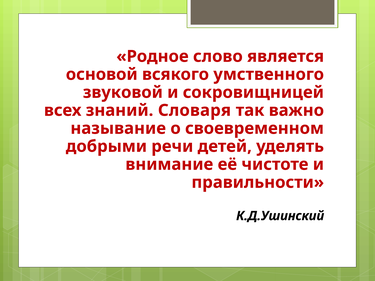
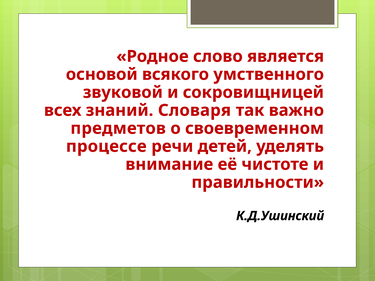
называние: называние -> предметов
добрыми: добрыми -> процессе
